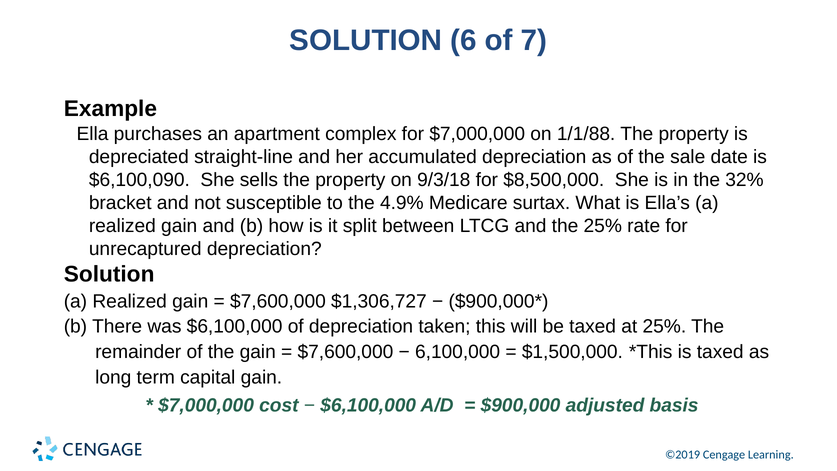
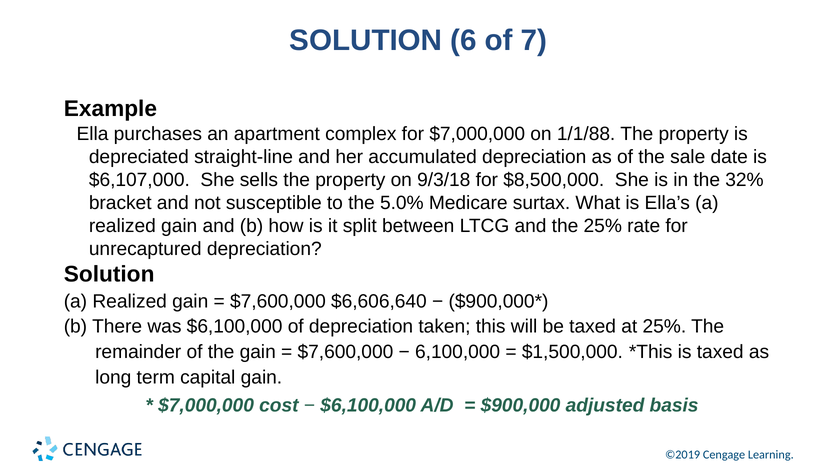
$6,100,090: $6,100,090 -> $6,107,000
4.9%: 4.9% -> 5.0%
$1,306,727: $1,306,727 -> $6,606,640
